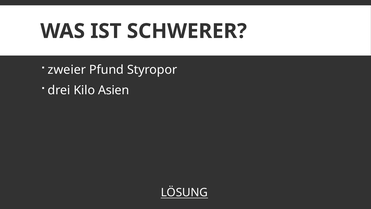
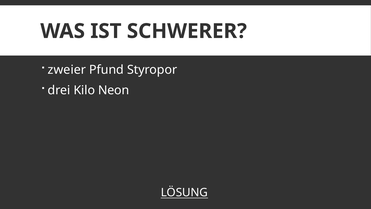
Asien: Asien -> Neon
